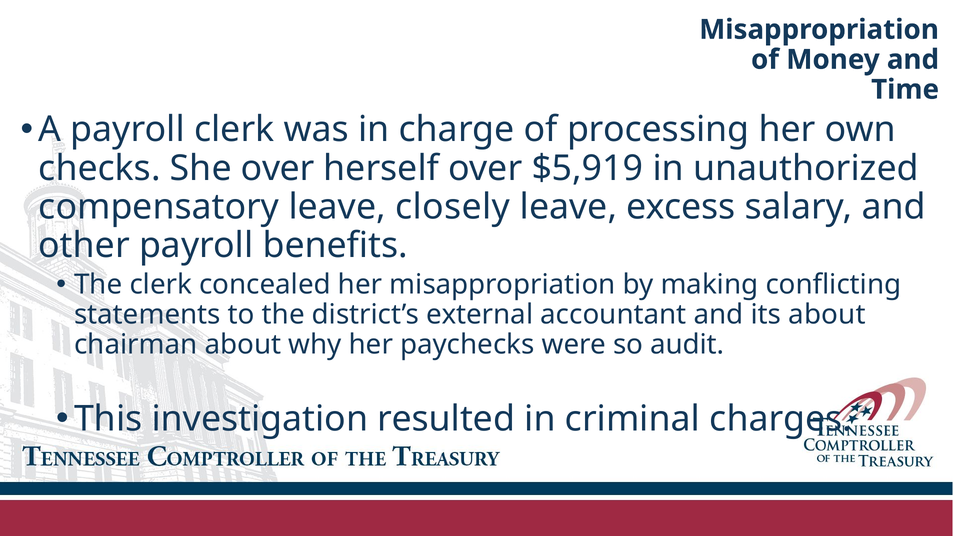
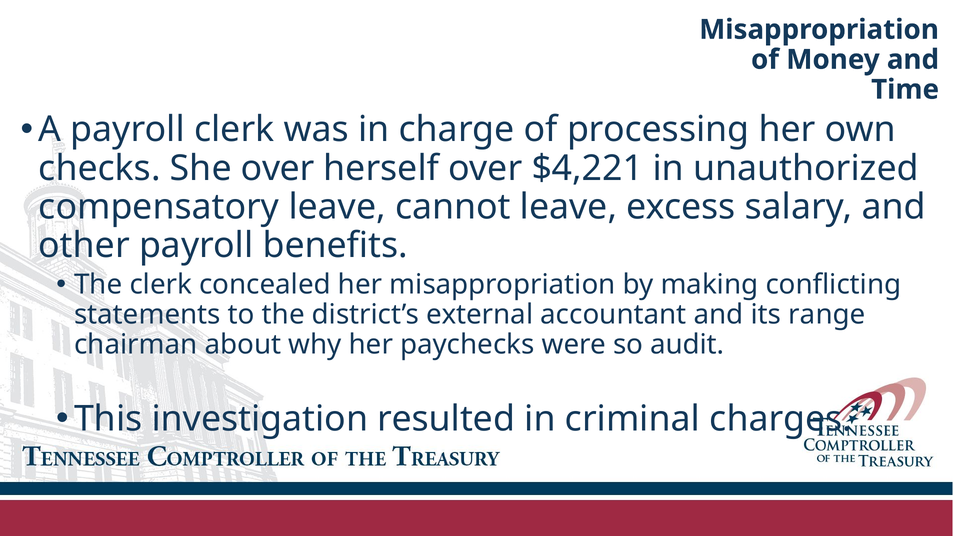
$5,919: $5,919 -> $4,221
closely: closely -> cannot
its about: about -> range
